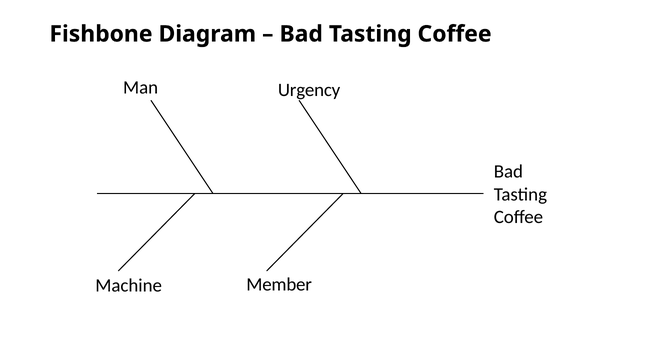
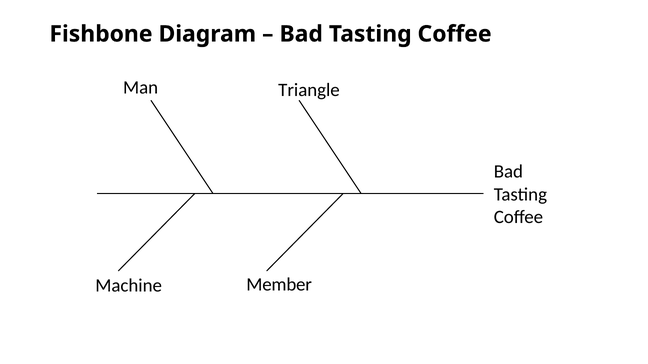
Urgency: Urgency -> Triangle
